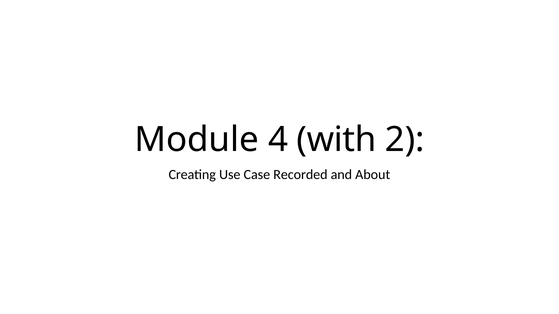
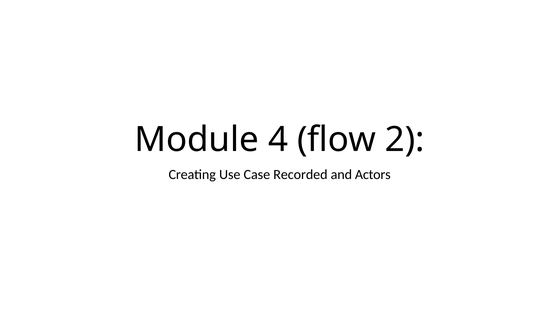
with: with -> flow
About: About -> Actors
